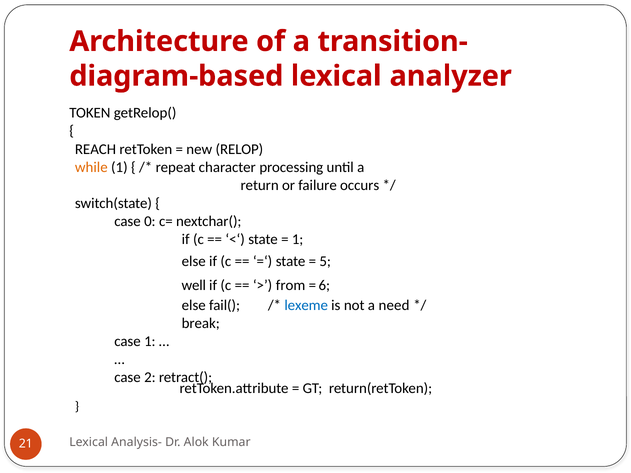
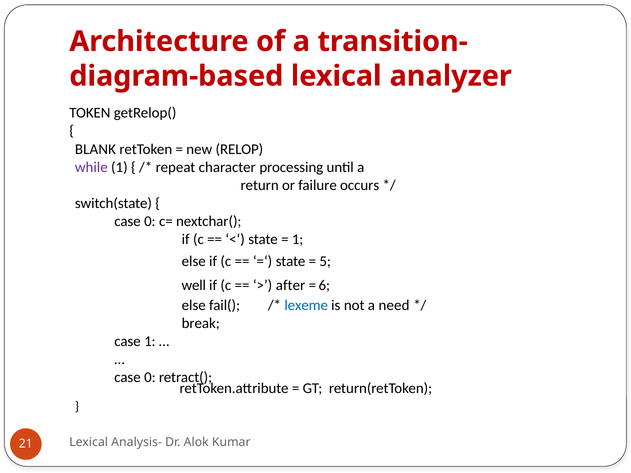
REACH: REACH -> BLANK
while colour: orange -> purple
from: from -> after
2 at (150, 378): 2 -> 0
